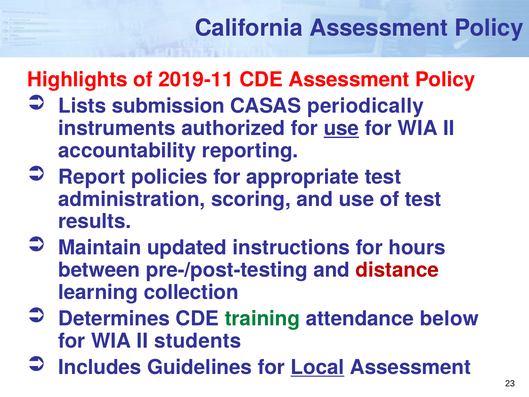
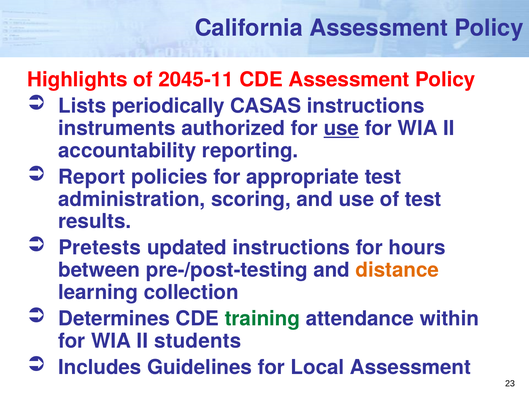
2019-11: 2019-11 -> 2045-11
submission: submission -> periodically
CASAS periodically: periodically -> instructions
Maintain: Maintain -> Pretests
distance colour: red -> orange
below: below -> within
Local underline: present -> none
